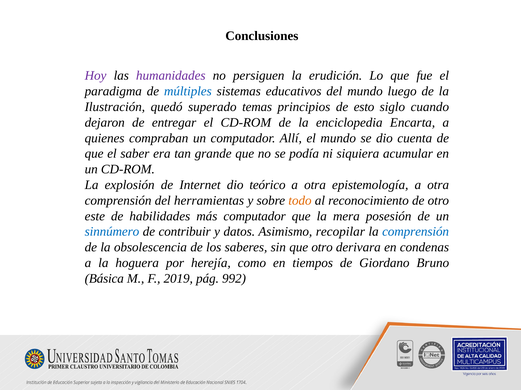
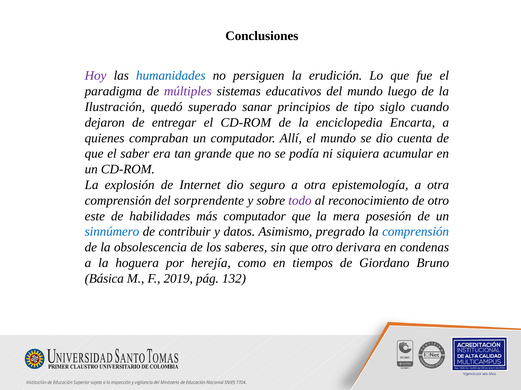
humanidades colour: purple -> blue
múltiples colour: blue -> purple
temas: temas -> sanar
esto: esto -> tipo
teórico: teórico -> seguro
herramientas: herramientas -> sorprendente
todo colour: orange -> purple
recopilar: recopilar -> pregrado
992: 992 -> 132
